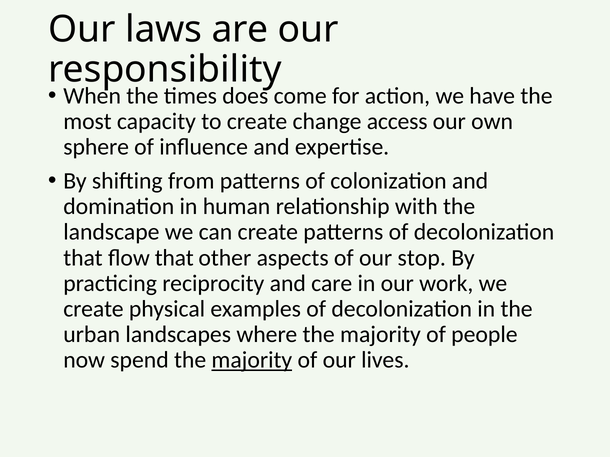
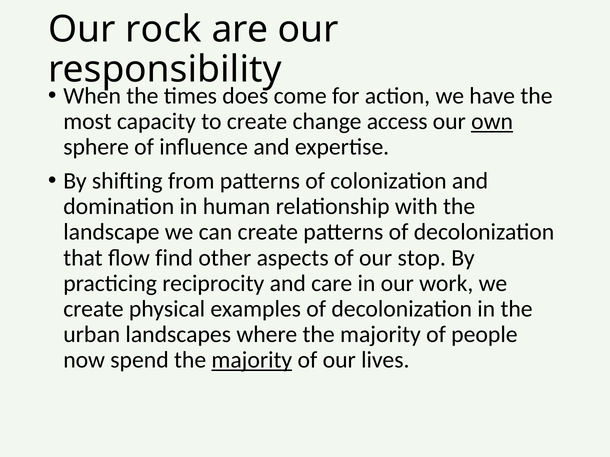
laws: laws -> rock
own underline: none -> present
flow that: that -> find
